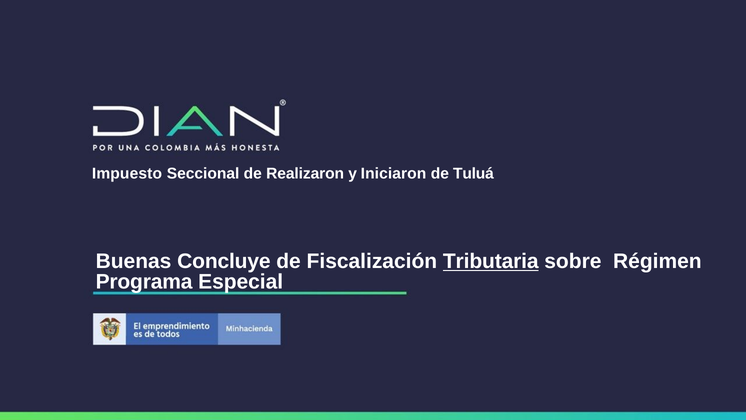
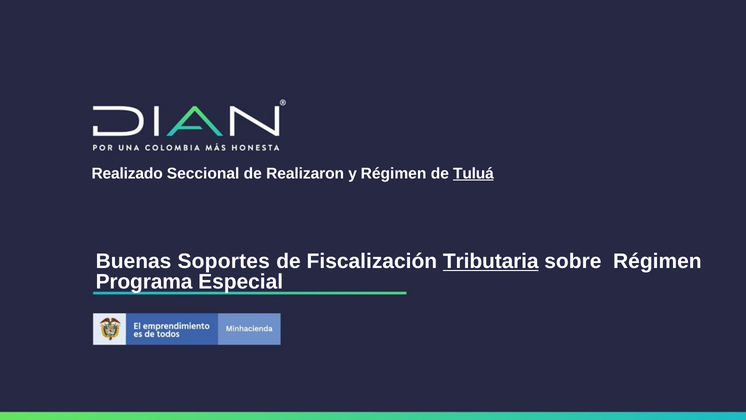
Impuesto: Impuesto -> Realizado
y Iniciaron: Iniciaron -> Régimen
Tuluá underline: none -> present
Concluye: Concluye -> Soportes
